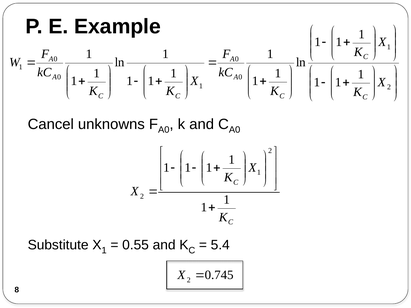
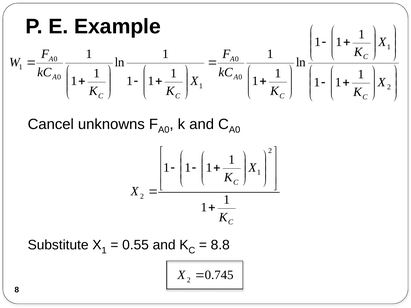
5.4: 5.4 -> 8.8
